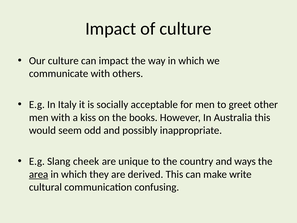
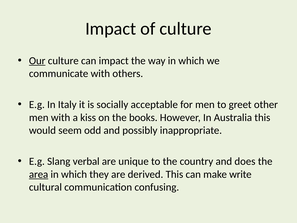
Our underline: none -> present
cheek: cheek -> verbal
ways: ways -> does
